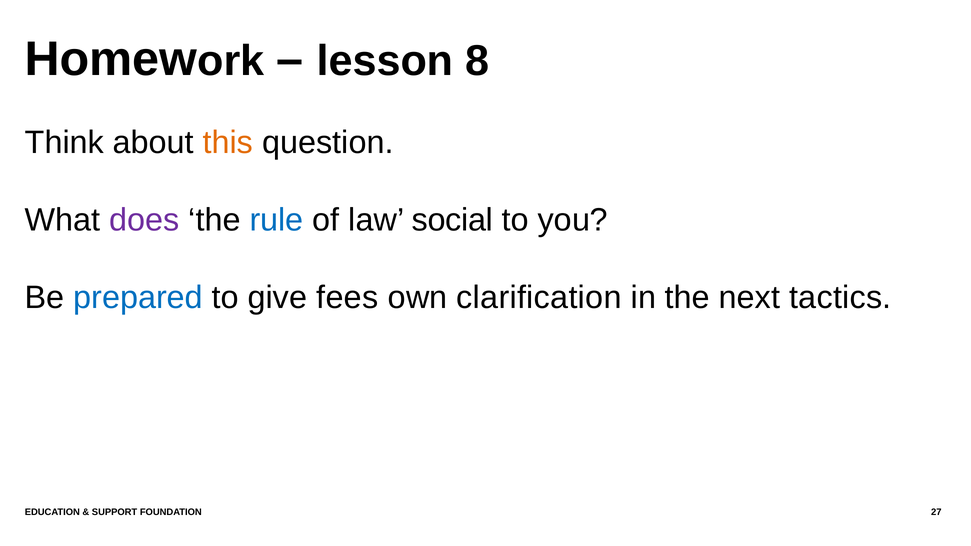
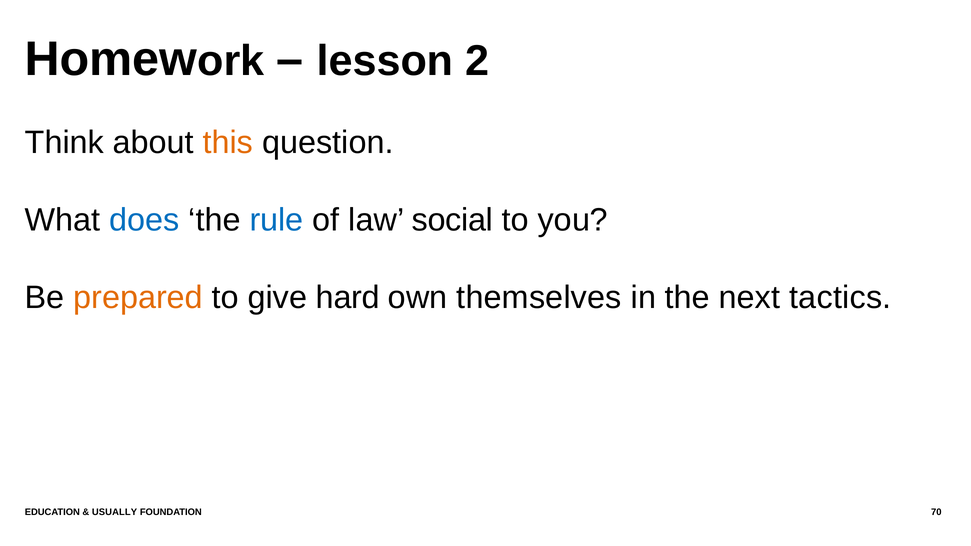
8: 8 -> 2
does colour: purple -> blue
prepared colour: blue -> orange
fees: fees -> hard
clarification: clarification -> themselves
SUPPORT: SUPPORT -> USUALLY
27: 27 -> 70
